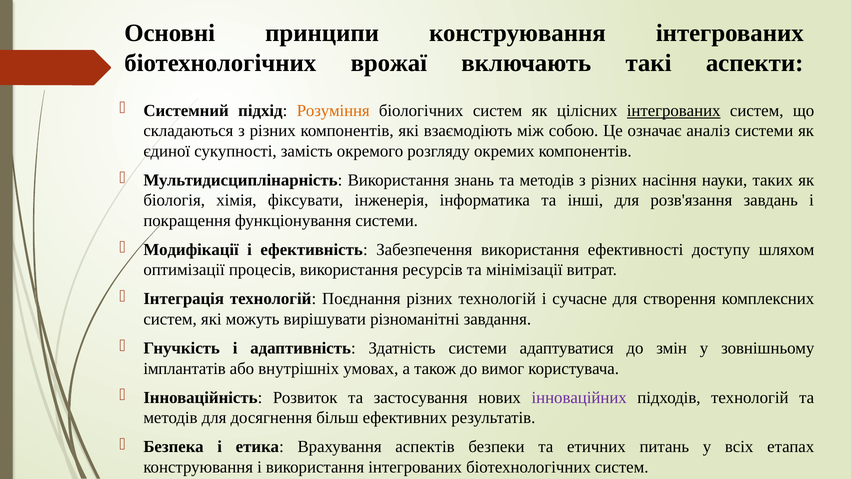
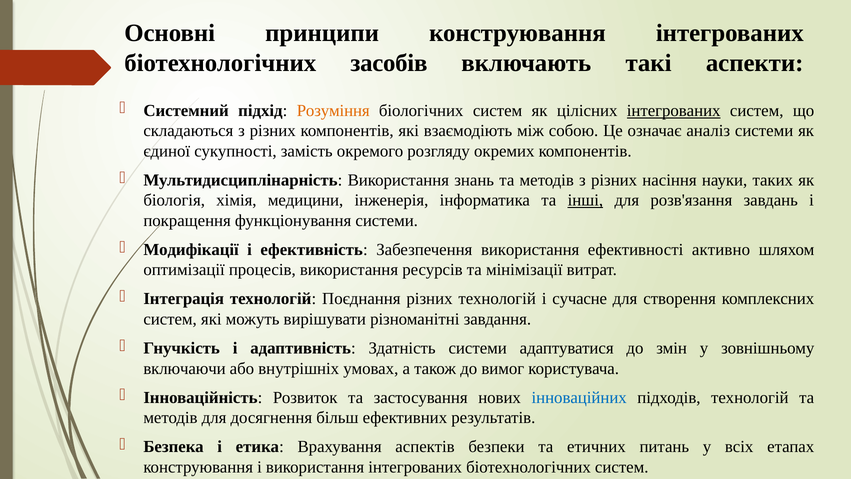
врожаї: врожаї -> засобів
фіксувати: фіксувати -> медицини
інші underline: none -> present
доступу: доступу -> активно
імплантатів: імплантатів -> включаючи
інноваційних colour: purple -> blue
